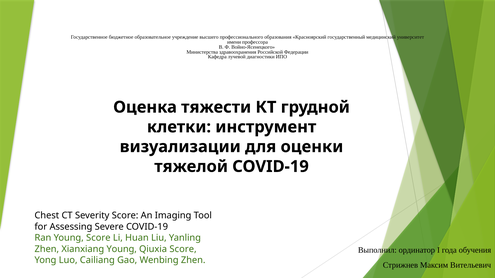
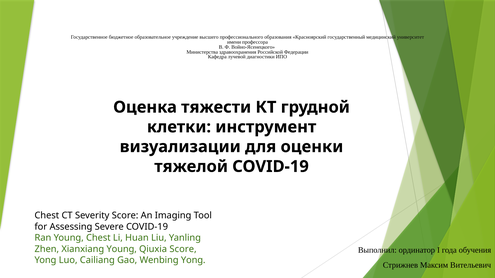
Young Score: Score -> Chest
Wenbing Zhen: Zhen -> Yong
